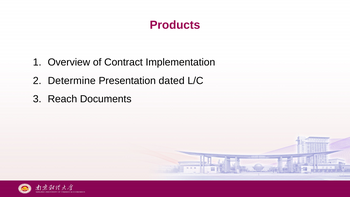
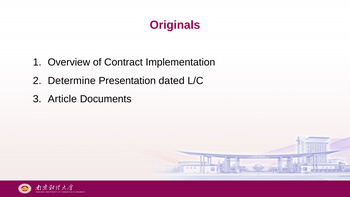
Products: Products -> Originals
Reach: Reach -> Article
